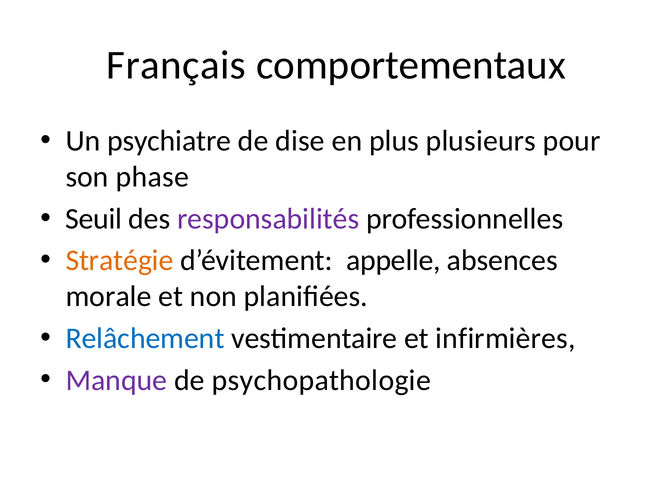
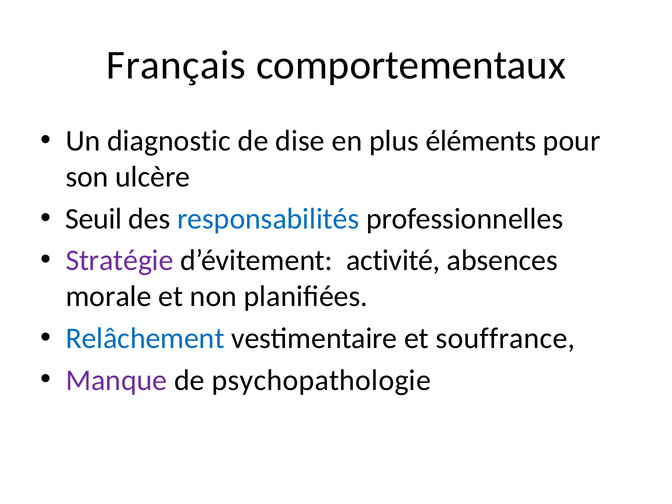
psychiatre: psychiatre -> diagnostic
plusieurs: plusieurs -> éléments
phase: phase -> ulcère
responsabilités colour: purple -> blue
Stratégie colour: orange -> purple
appelle: appelle -> activité
infirmières: infirmières -> souffrance
